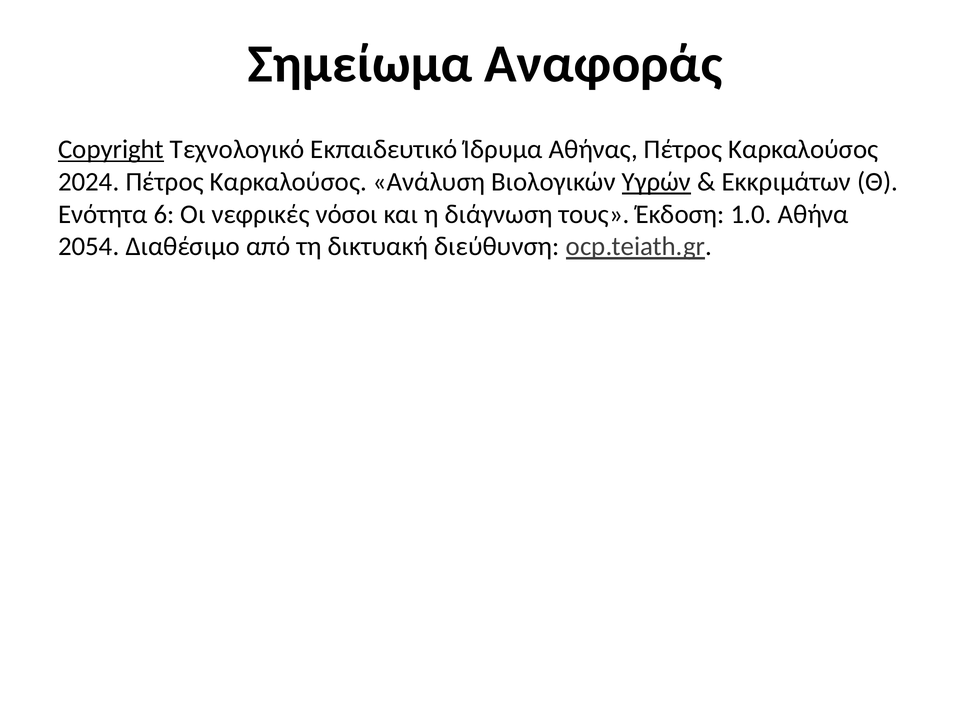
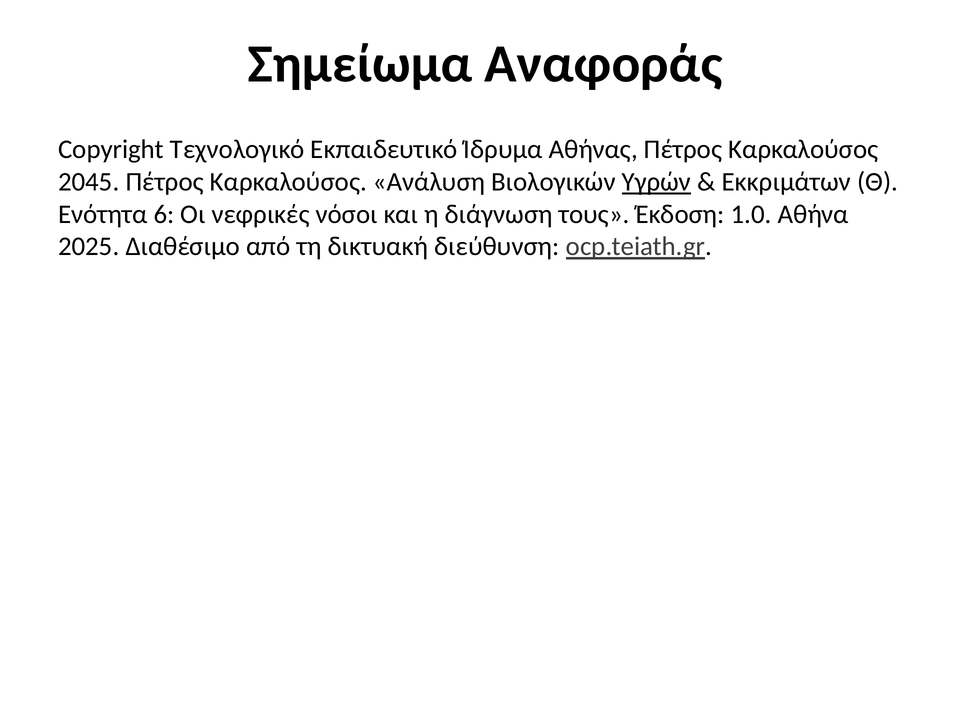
Copyright underline: present -> none
2024: 2024 -> 2045
2054: 2054 -> 2025
